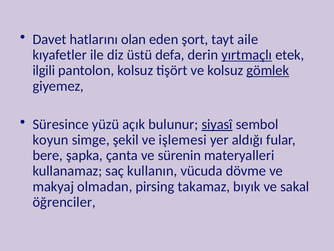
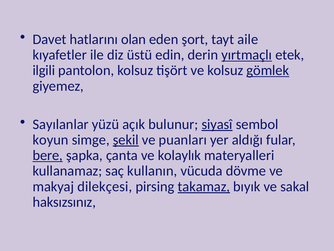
defa: defa -> edin
Süresince: Süresince -> Sayılanlar
şekil underline: none -> present
işlemesi: işlemesi -> puanları
bere underline: none -> present
sürenin: sürenin -> kolaylık
olmadan: olmadan -> dilekçesi
takamaz underline: none -> present
öğrenciler: öğrenciler -> haksızsınız
